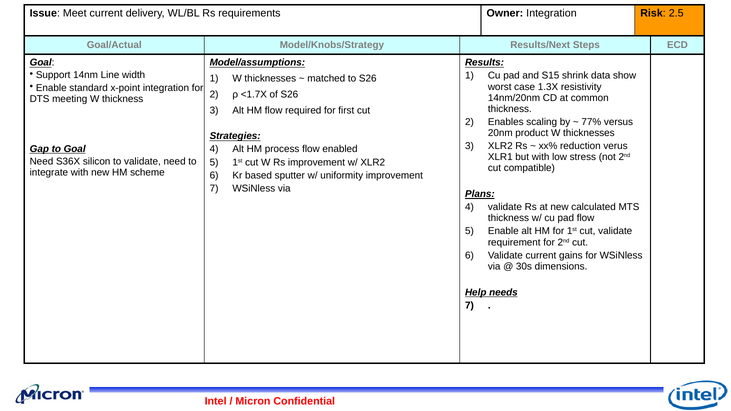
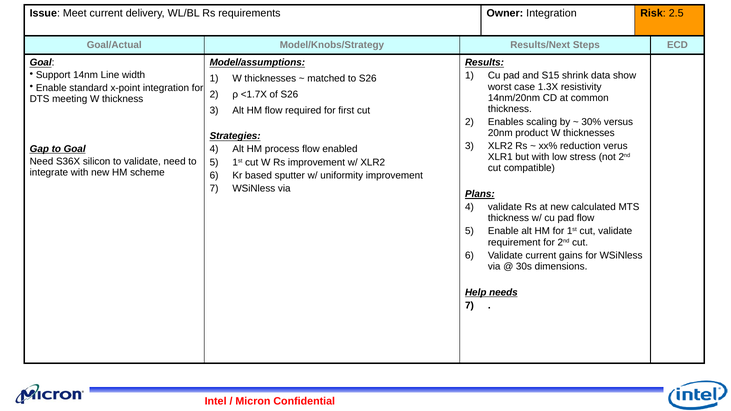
77%: 77% -> 30%
